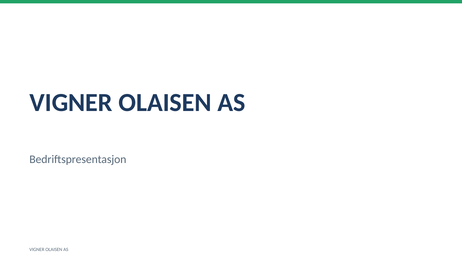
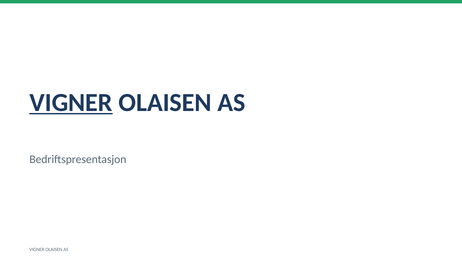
VIGNER at (71, 102) underline: none -> present
